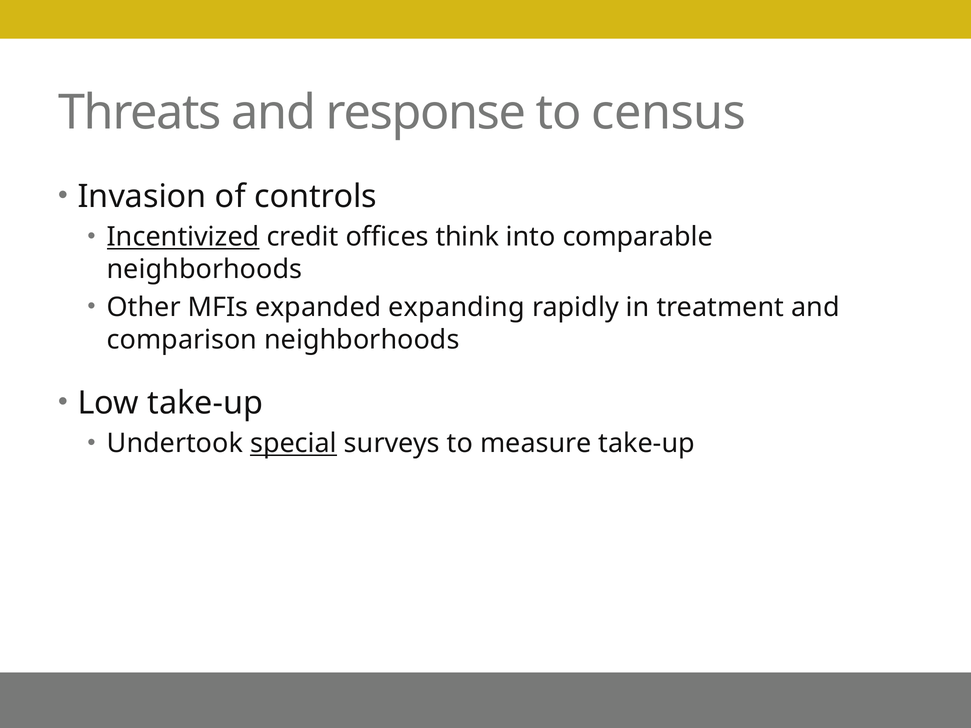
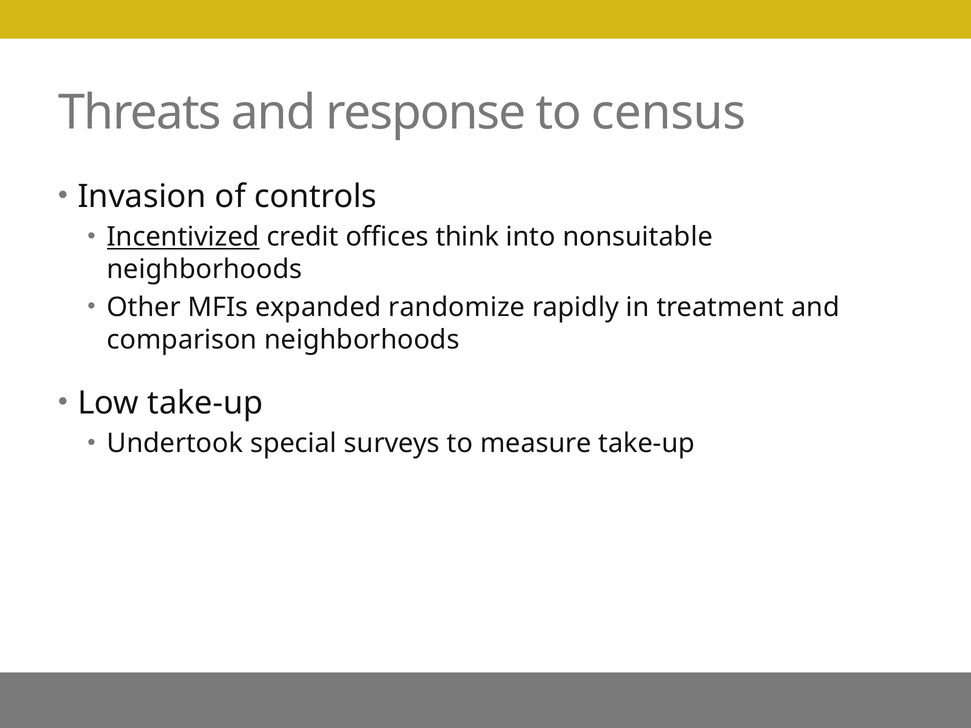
comparable: comparable -> nonsuitable
expanding: expanding -> randomize
special underline: present -> none
